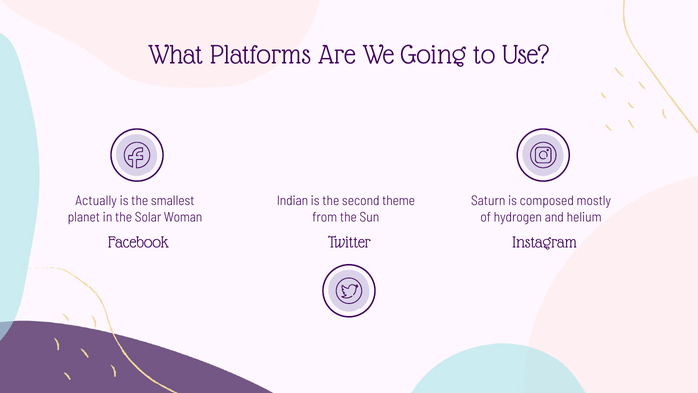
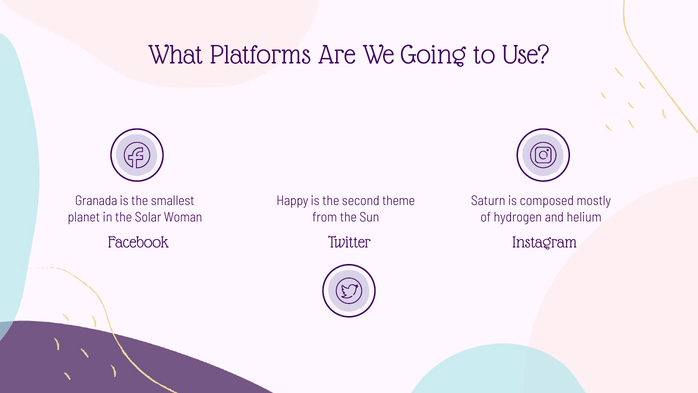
Actually: Actually -> Granada
Indian: Indian -> Happy
